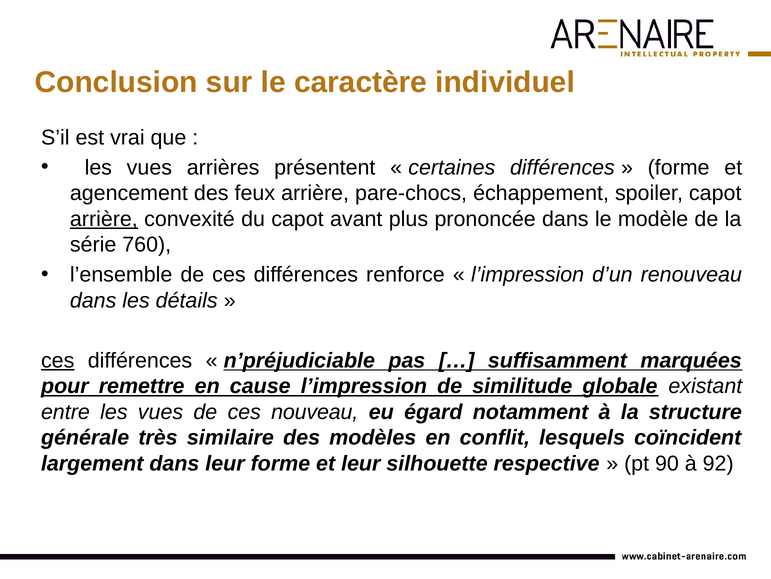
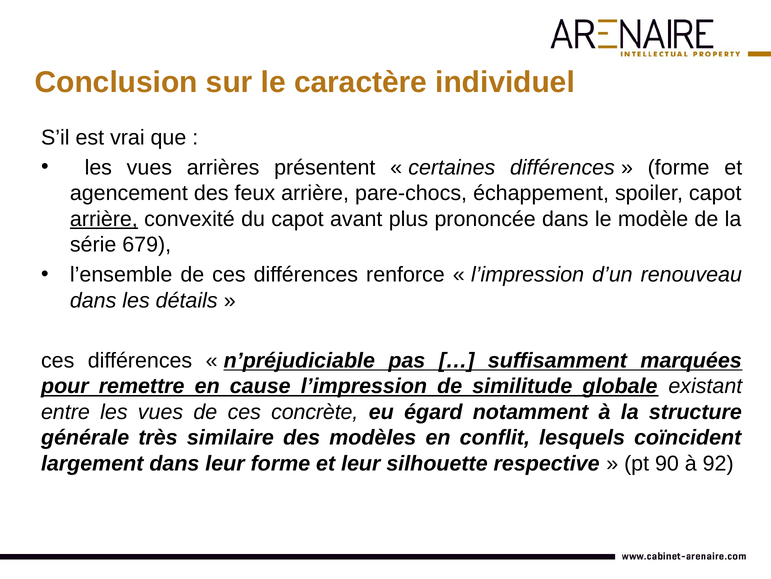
760: 760 -> 679
ces at (58, 360) underline: present -> none
nouveau: nouveau -> concrète
